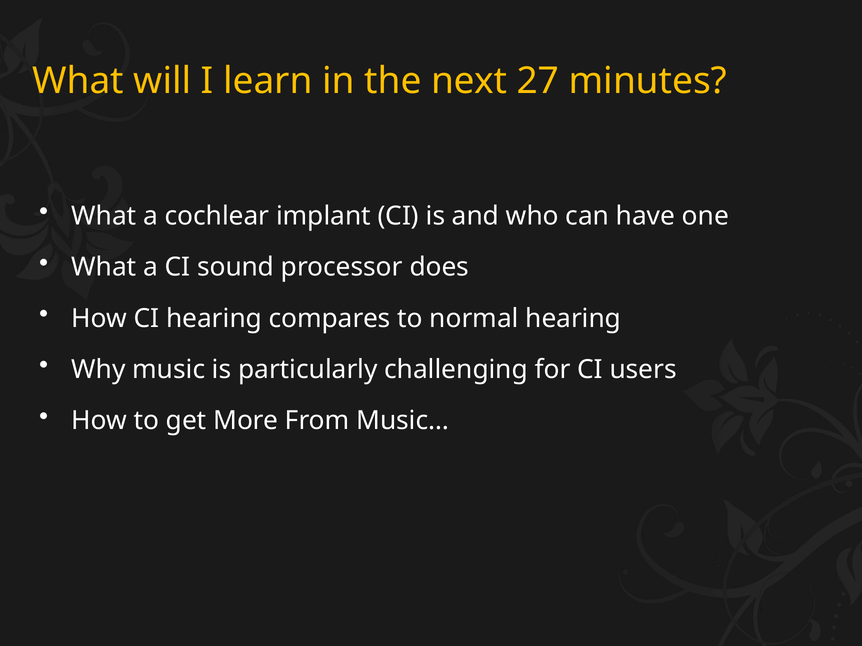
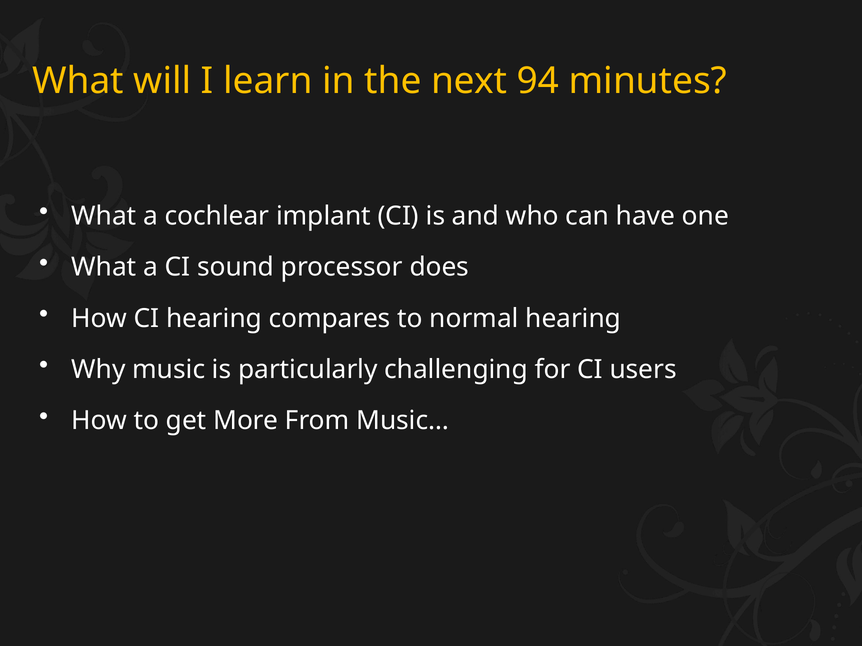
27: 27 -> 94
